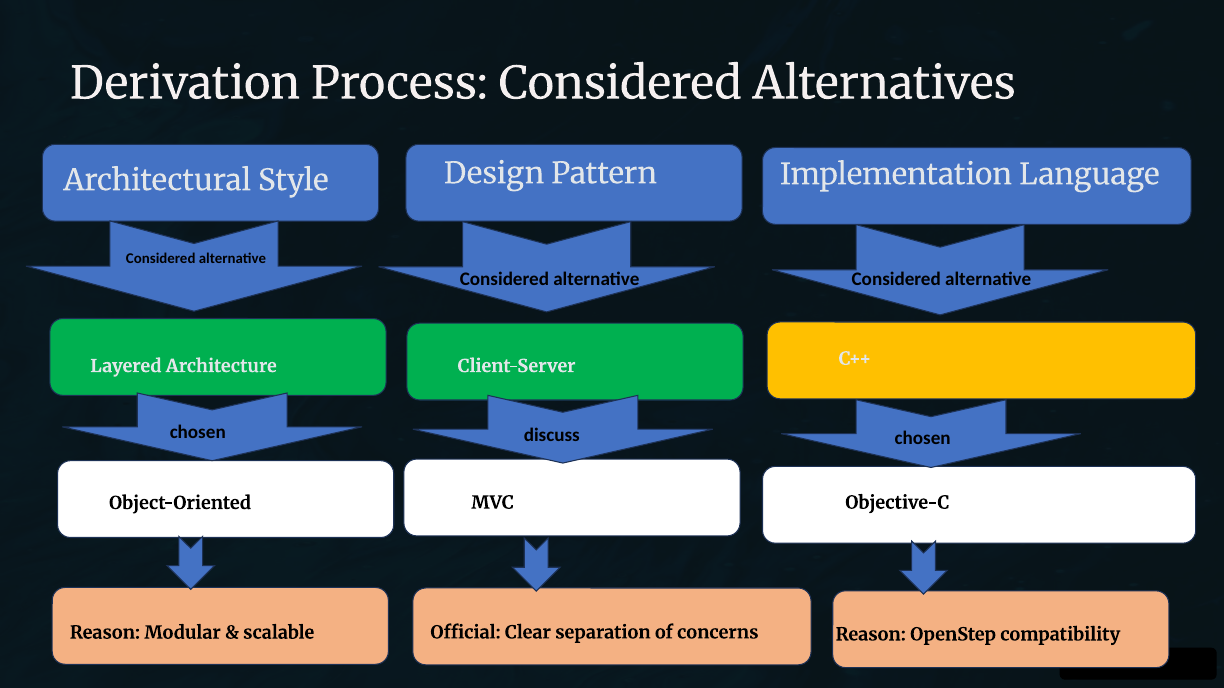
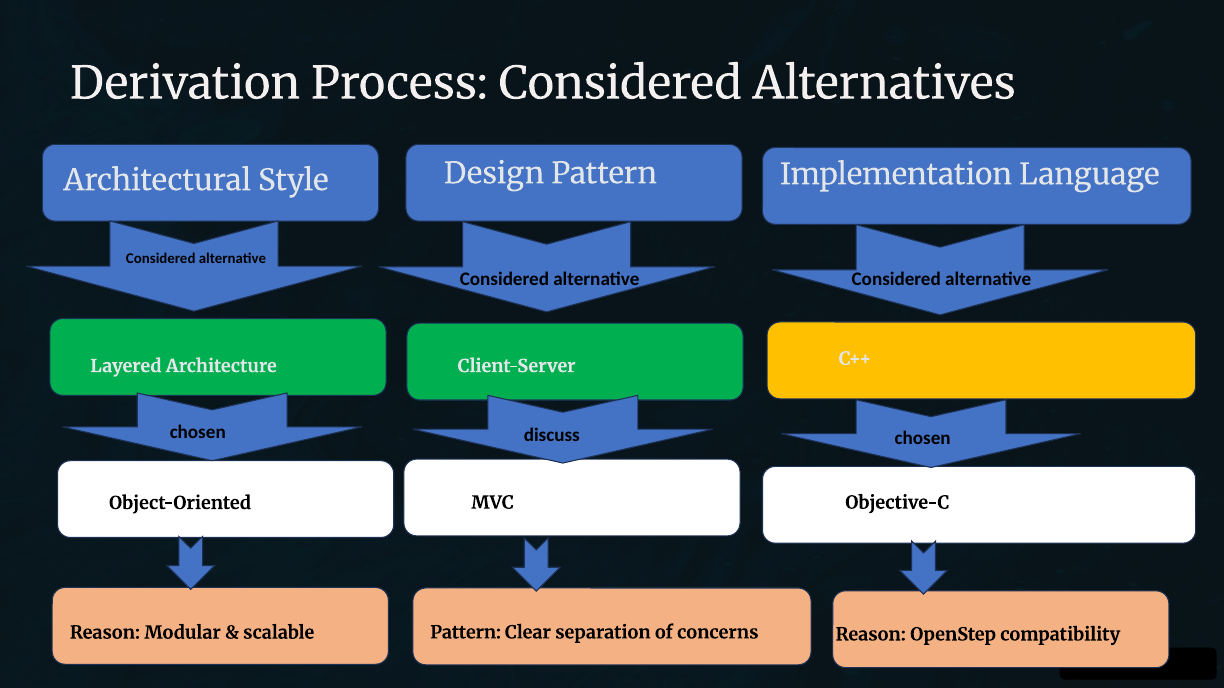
Official at (465, 633): Official -> Pattern
